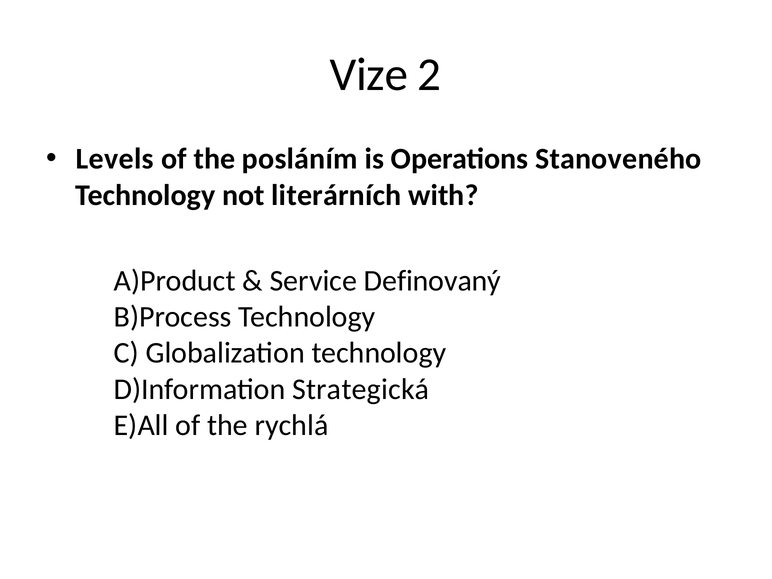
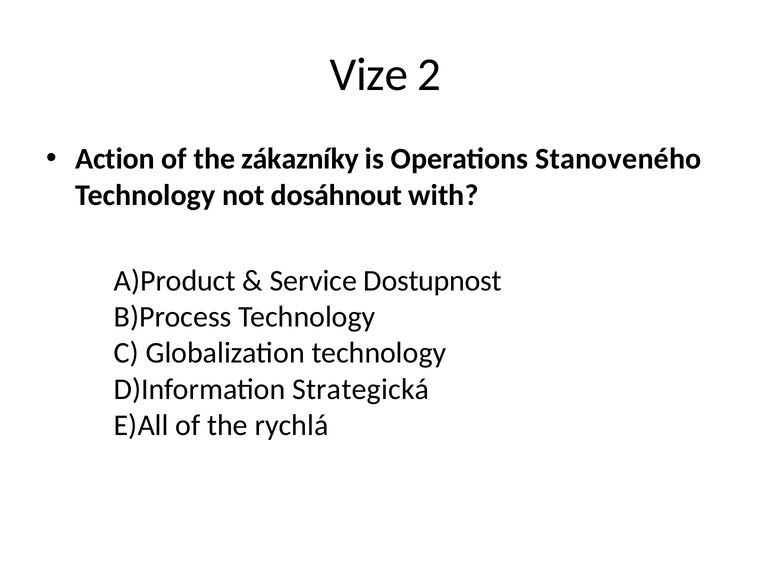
Levels: Levels -> Action
posláním: posláním -> zákazníky
literárních: literárních -> dosáhnout
Definovaný: Definovaný -> Dostupnost
